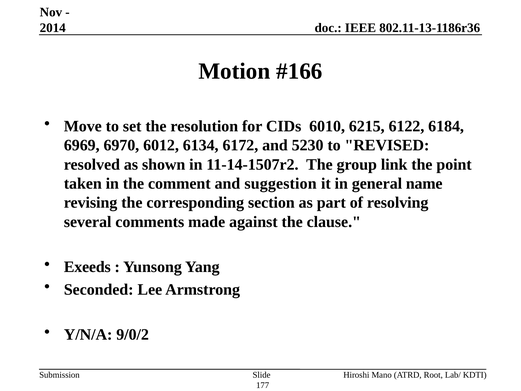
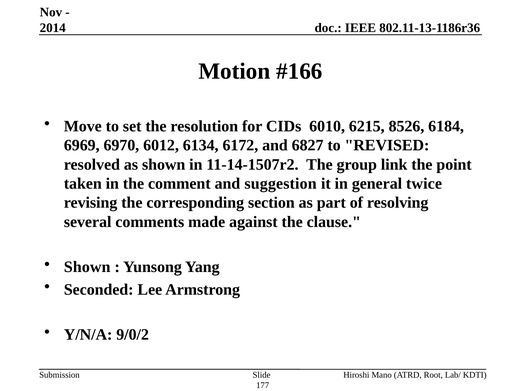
6122: 6122 -> 8526
5230: 5230 -> 6827
name: name -> twice
Exeeds at (87, 267): Exeeds -> Shown
